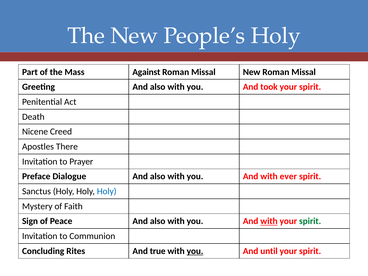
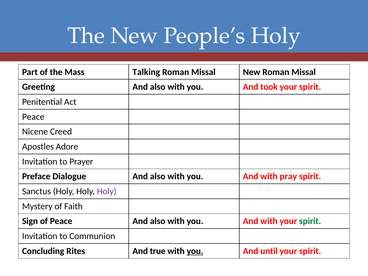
Against: Against -> Talking
Death at (33, 117): Death -> Peace
There: There -> Adore
ever: ever -> pray
Holy at (107, 191) colour: blue -> purple
with at (269, 221) underline: present -> none
